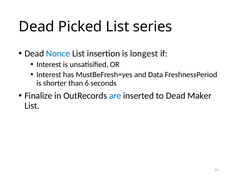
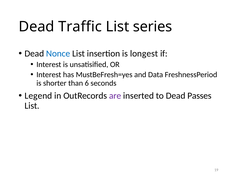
Picked: Picked -> Traffic
Finalize: Finalize -> Legend
are colour: blue -> purple
Maker: Maker -> Passes
